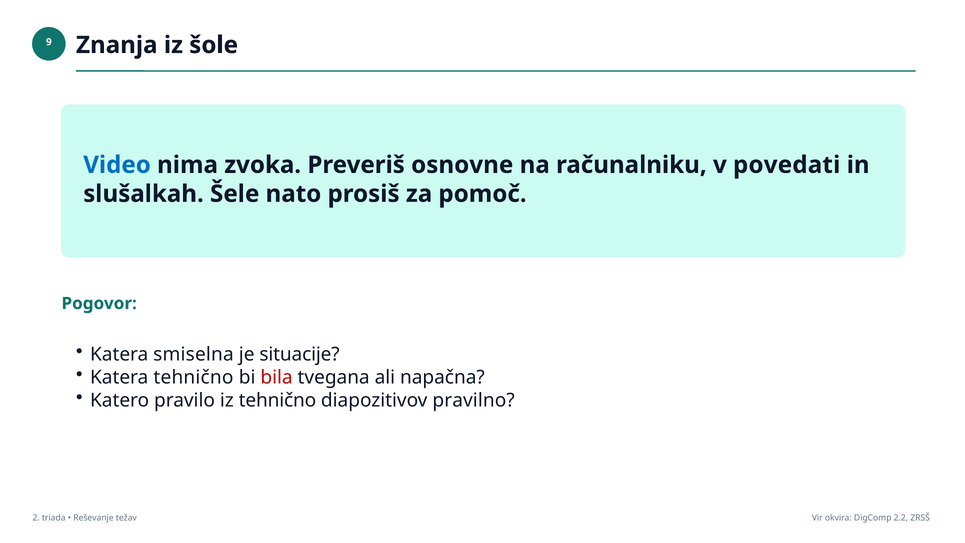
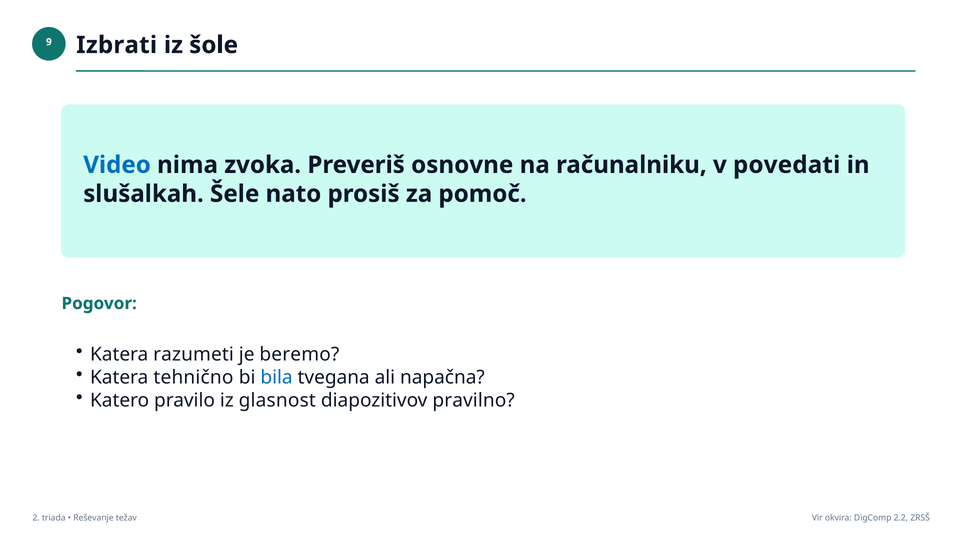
Znanja: Znanja -> Izbrati
smiselna: smiselna -> razumeti
situacije: situacije -> beremo
bila colour: red -> blue
iz tehnično: tehnično -> glasnost
